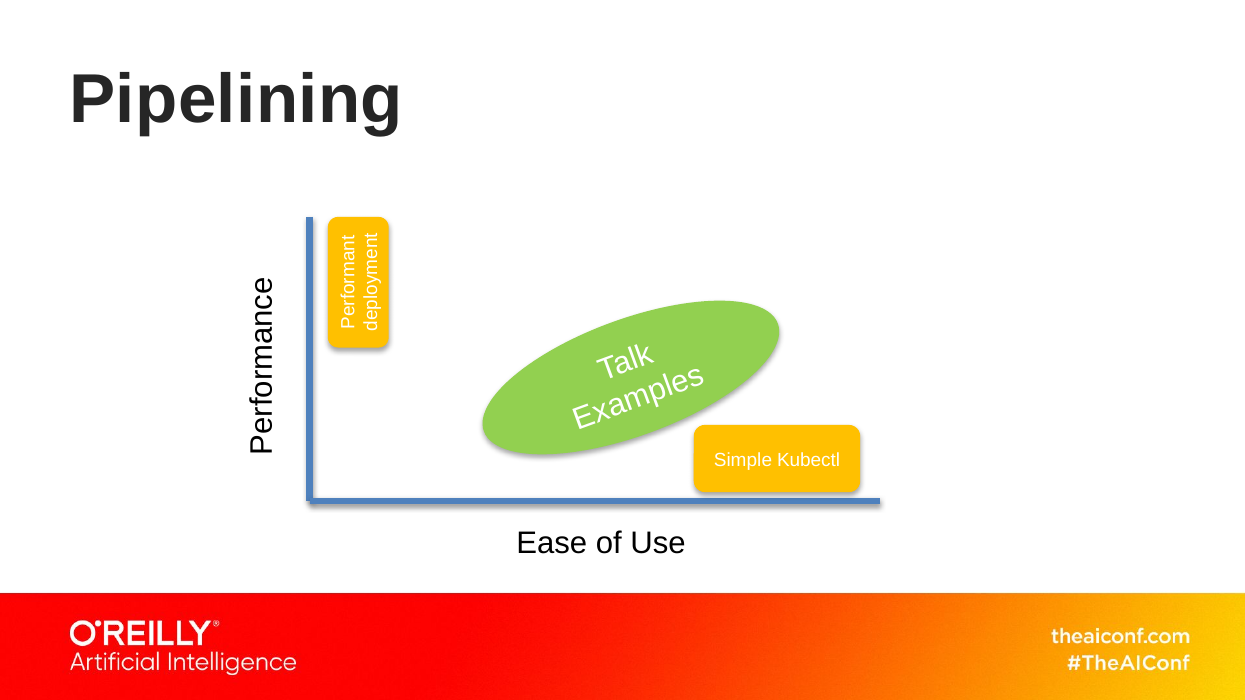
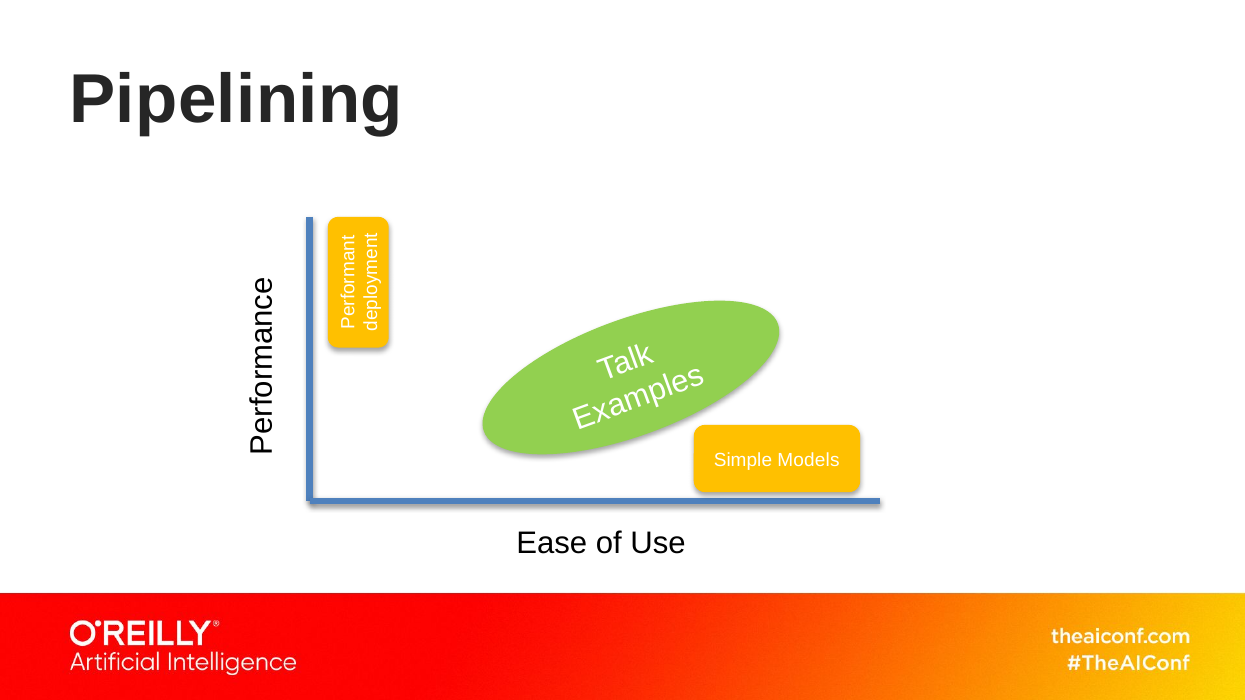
Kubectl: Kubectl -> Models
